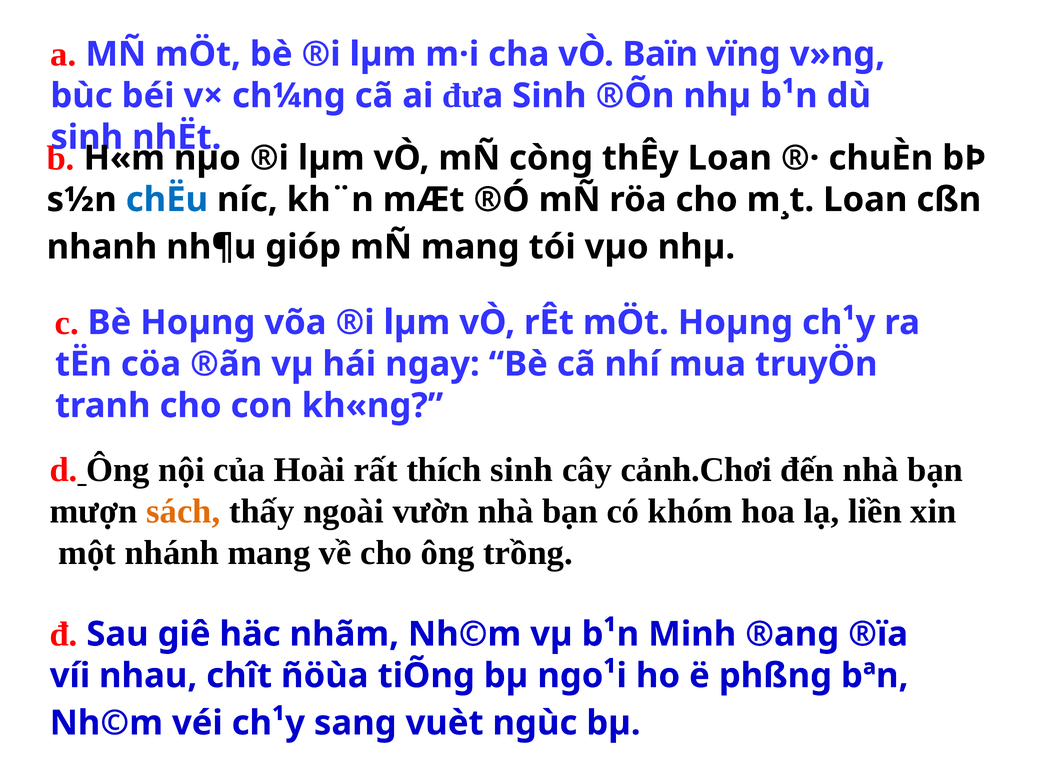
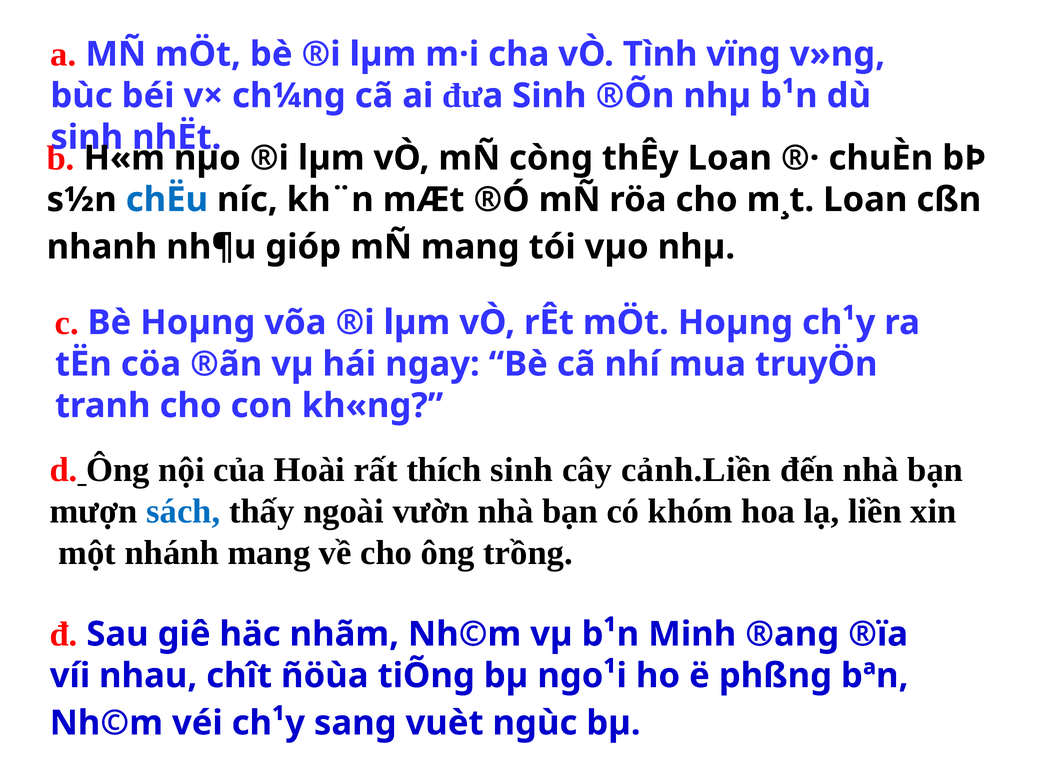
Baïn: Baïn -> Tình
cảnh.Chơi: cảnh.Chơi -> cảnh.Liền
sách colour: orange -> blue
